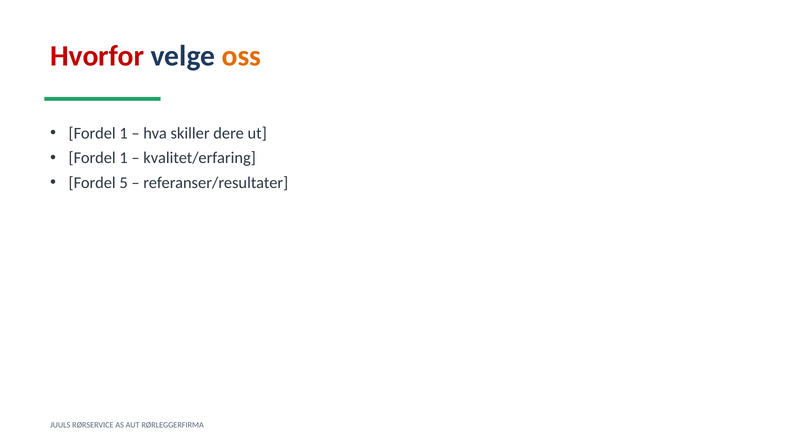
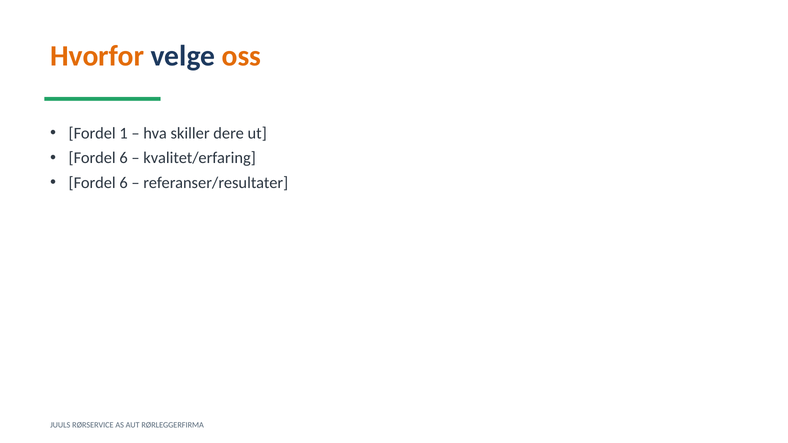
Hvorfor colour: red -> orange
1 at (124, 158): 1 -> 6
5 at (124, 183): 5 -> 6
